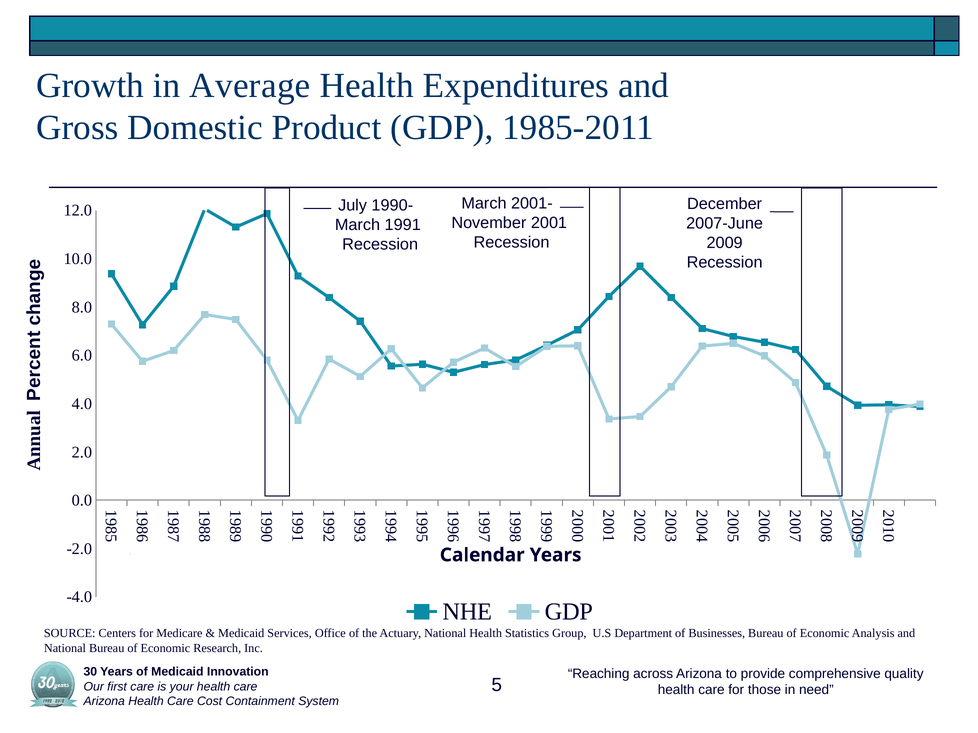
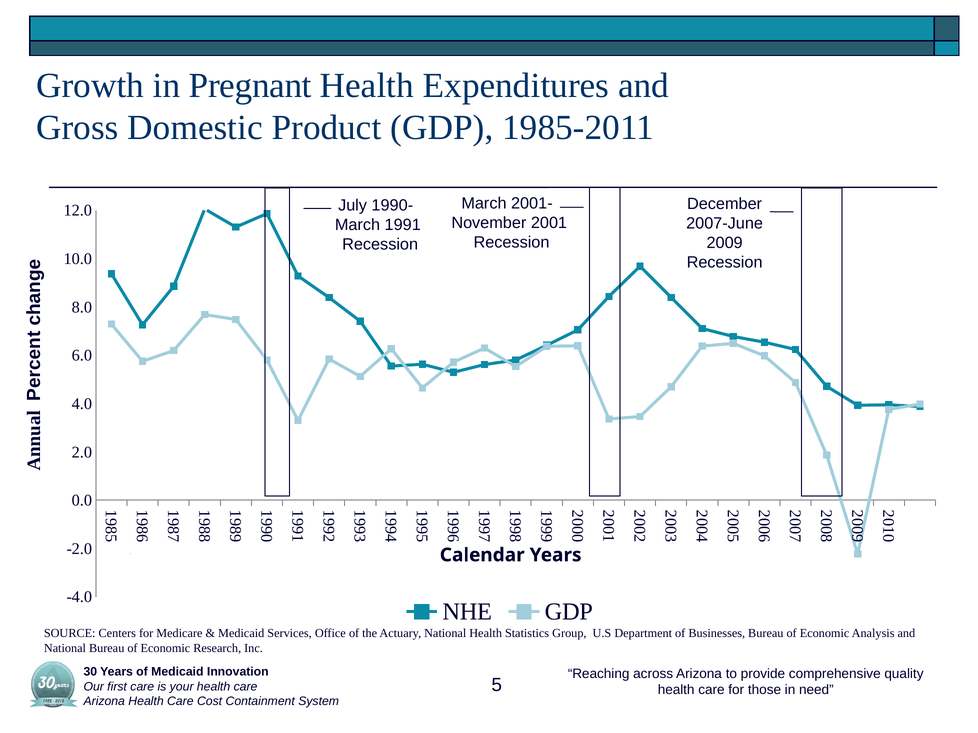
Average: Average -> Pregnant
